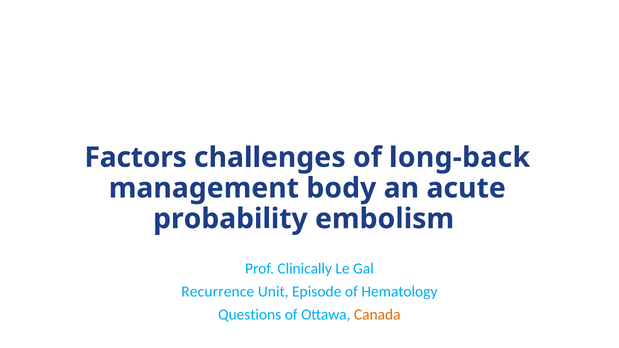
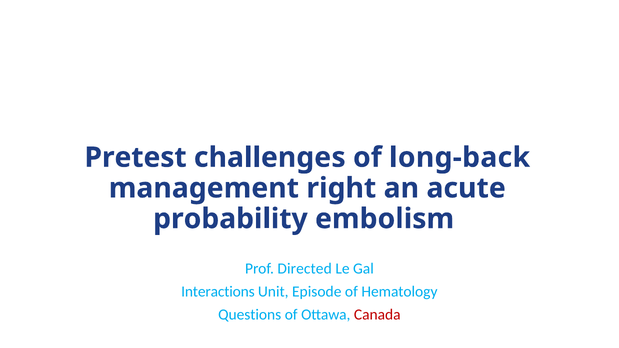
Factors: Factors -> Pretest
body: body -> right
Clinically: Clinically -> Directed
Recurrence: Recurrence -> Interactions
Canada colour: orange -> red
